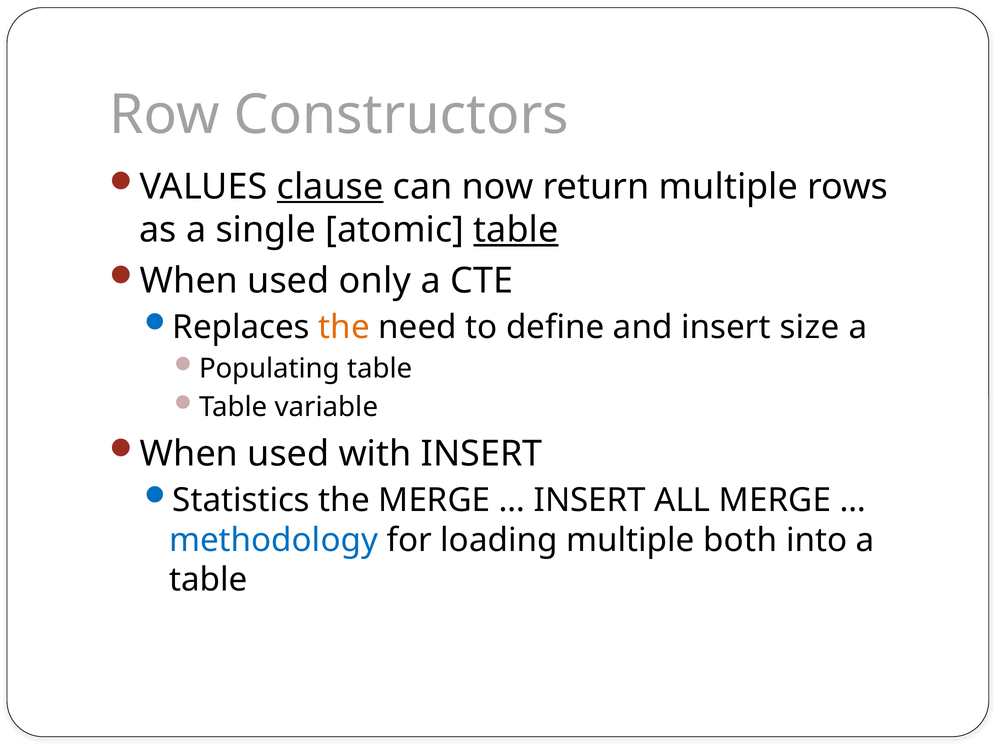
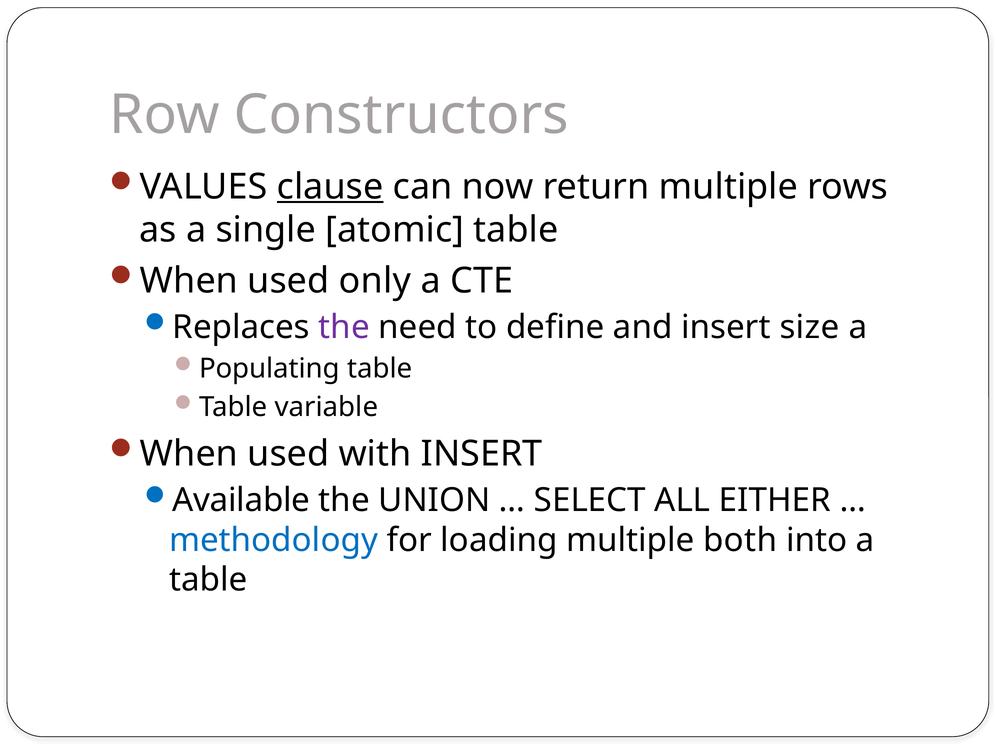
table at (516, 230) underline: present -> none
the at (344, 327) colour: orange -> purple
Statistics: Statistics -> Available
the MERGE: MERGE -> UNION
INSERT at (590, 500): INSERT -> SELECT
ALL MERGE: MERGE -> EITHER
